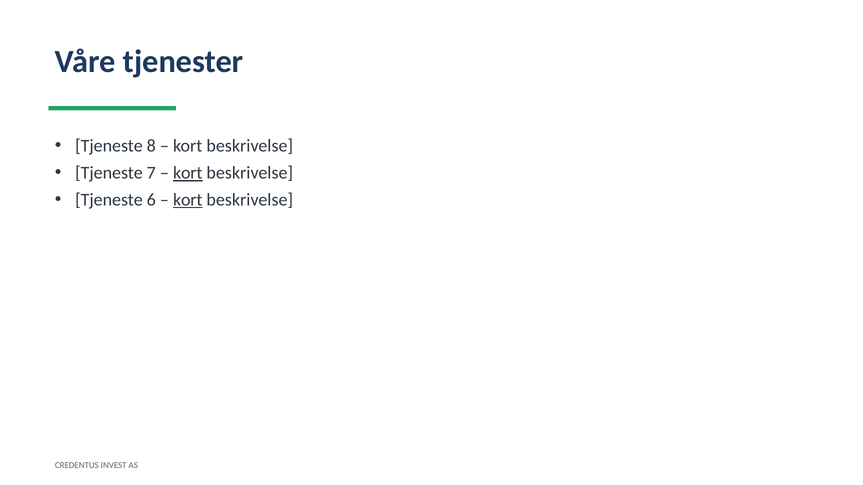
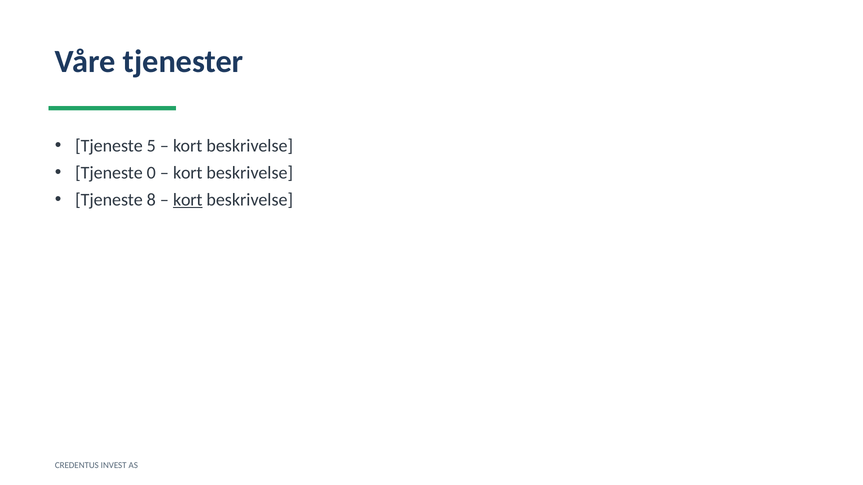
8: 8 -> 5
7: 7 -> 0
kort at (188, 173) underline: present -> none
6: 6 -> 8
